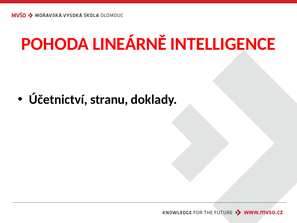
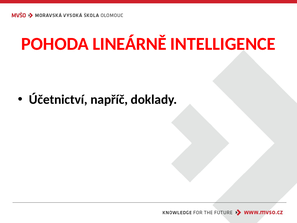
stranu: stranu -> napříč
